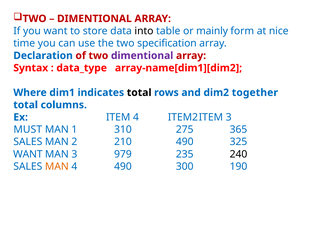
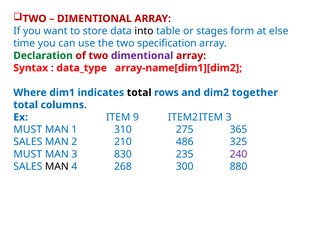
mainly: mainly -> stages
nice: nice -> else
Declaration colour: blue -> green
ITEM 4: 4 -> 9
210 490: 490 -> 486
WANT at (28, 155): WANT -> MUST
979: 979 -> 830
240 colour: black -> purple
MAN at (57, 167) colour: orange -> black
4 490: 490 -> 268
190: 190 -> 880
